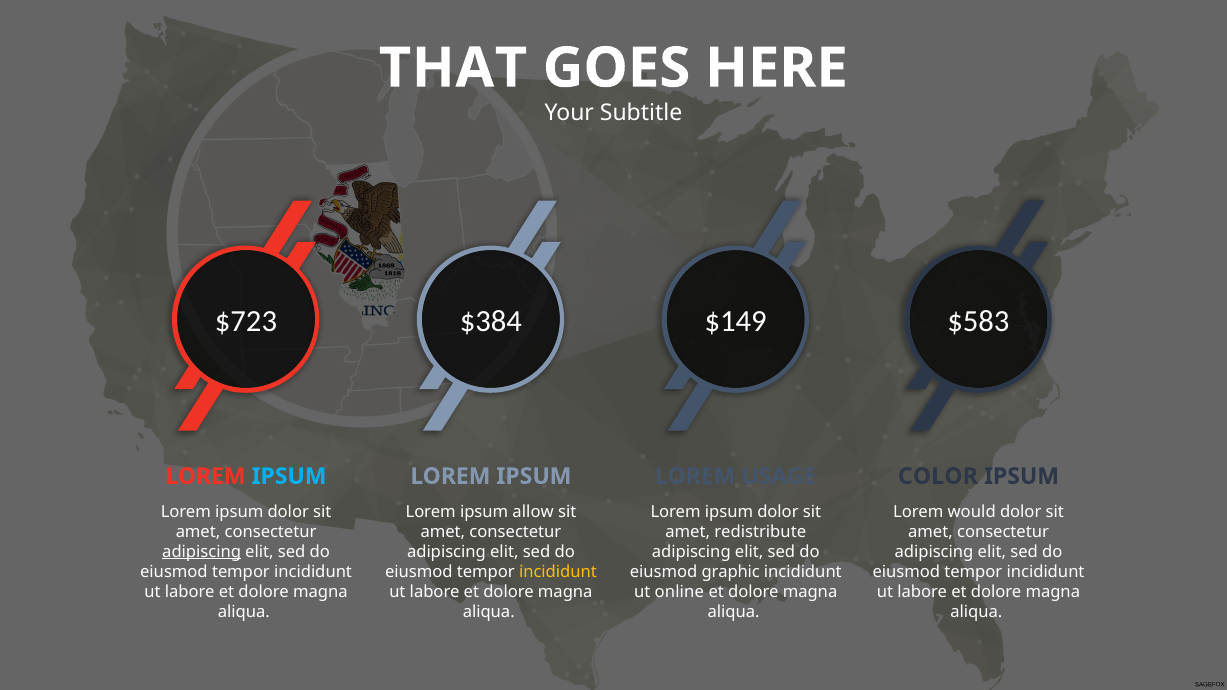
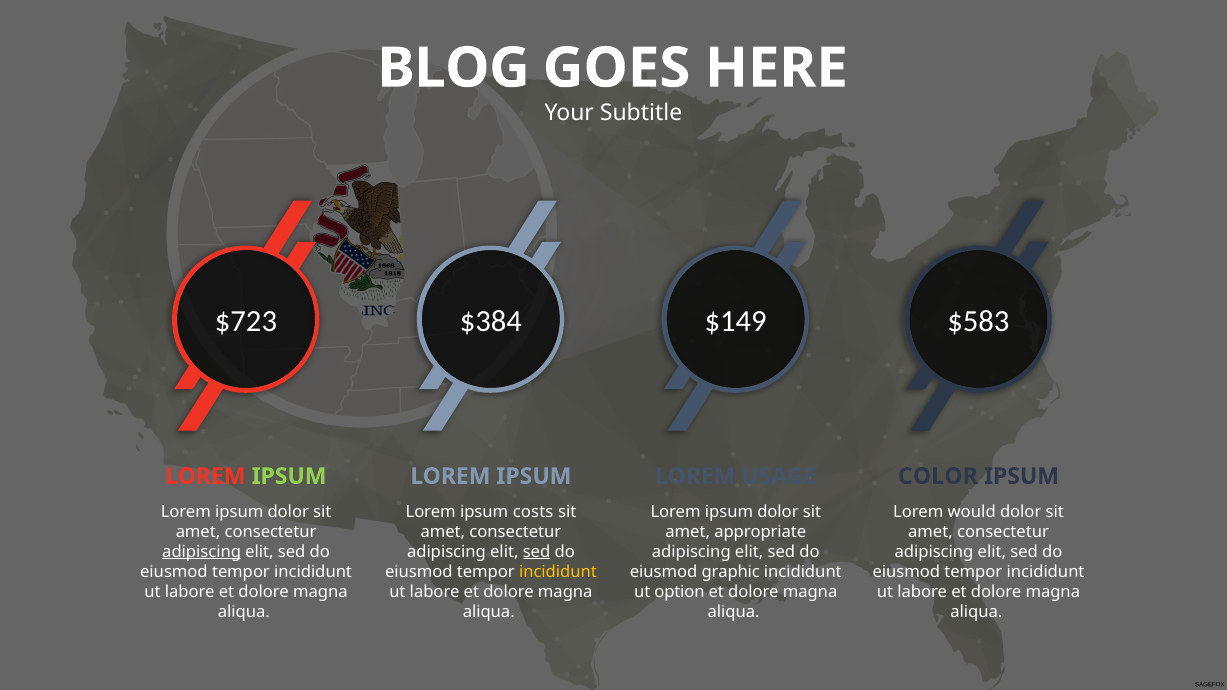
THAT: THAT -> BLOG
IPSUM at (289, 476) colour: light blue -> light green
allow: allow -> costs
redistribute: redistribute -> appropriate
sed at (537, 552) underline: none -> present
online: online -> option
